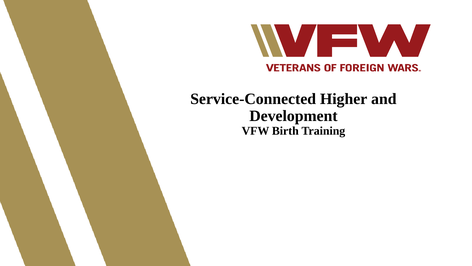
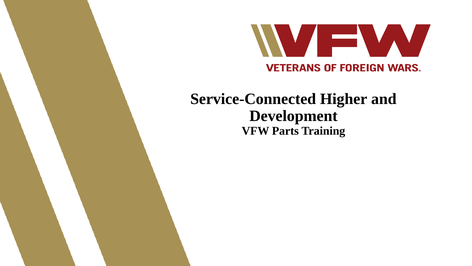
Birth: Birth -> Parts
